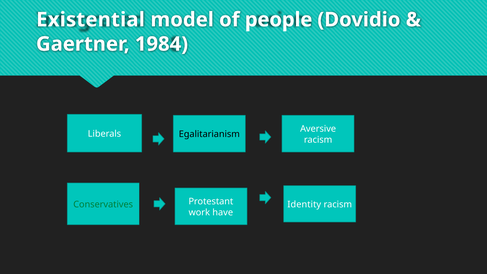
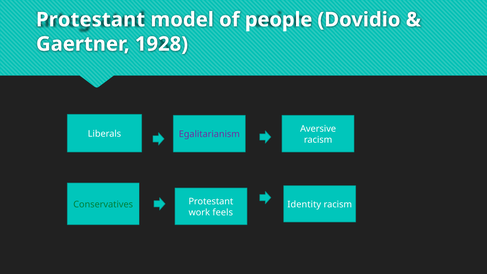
Existential at (91, 20): Existential -> Protestant
1984: 1984 -> 1928
Egalitarianism colour: black -> purple
have: have -> feels
